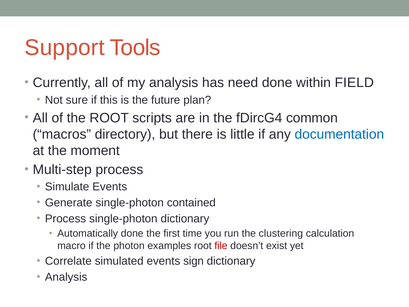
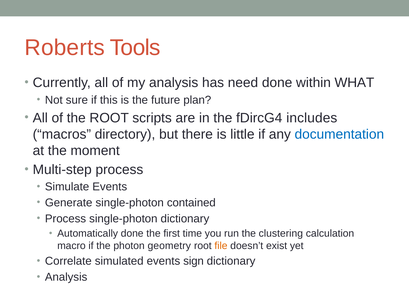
Support: Support -> Roberts
FIELD: FIELD -> WHAT
common: common -> includes
examples: examples -> geometry
file colour: red -> orange
